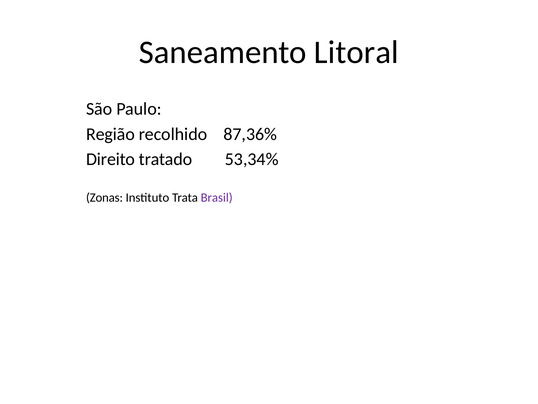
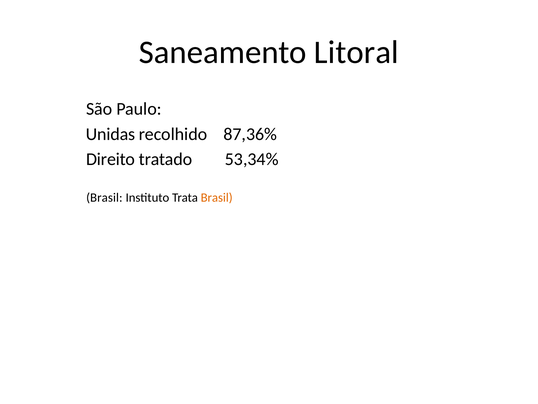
Região: Região -> Unidas
Zonas at (104, 197): Zonas -> Brasil
Brasil at (217, 197) colour: purple -> orange
